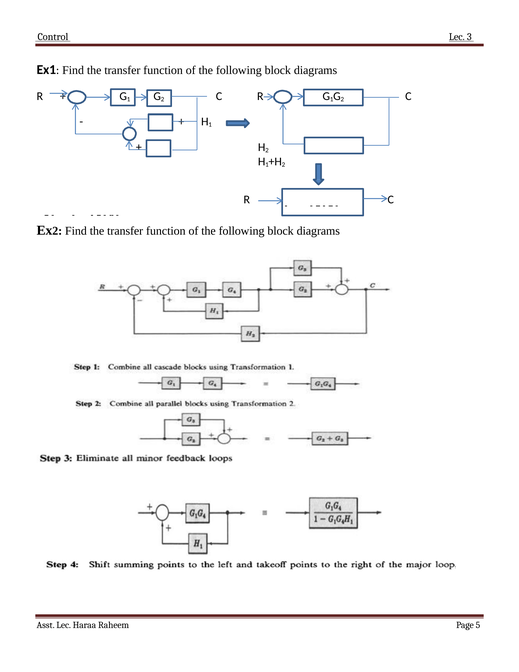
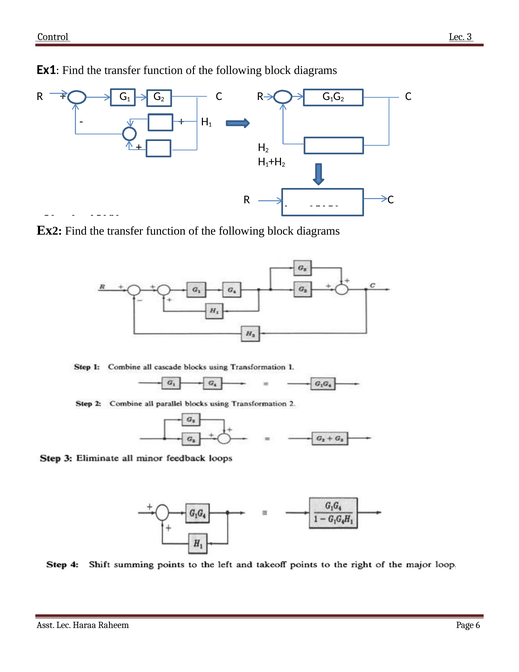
5: 5 -> 6
